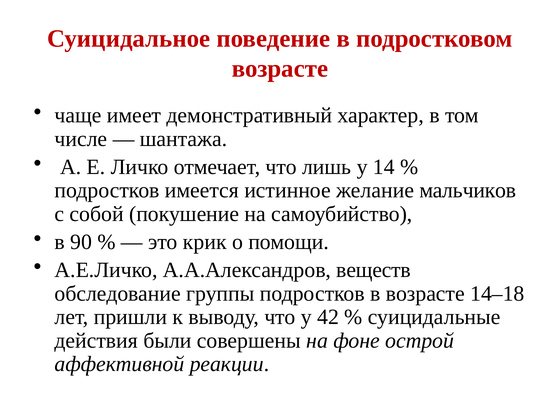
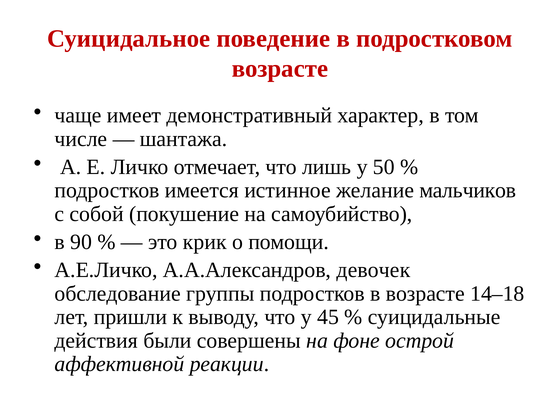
14: 14 -> 50
веществ: веществ -> девочек
42: 42 -> 45
